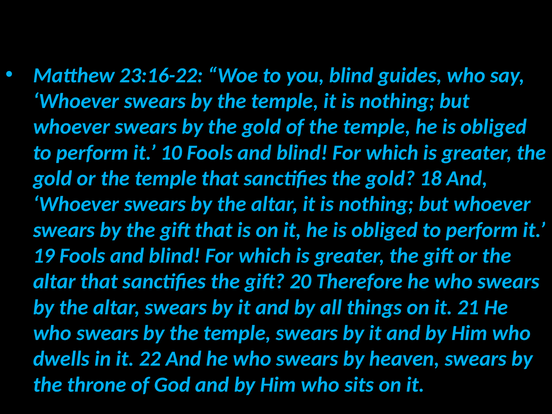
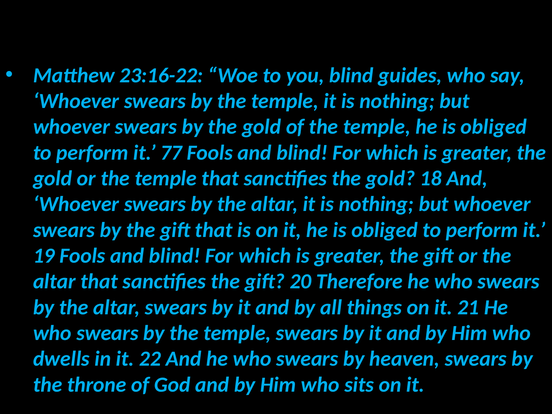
10: 10 -> 77
